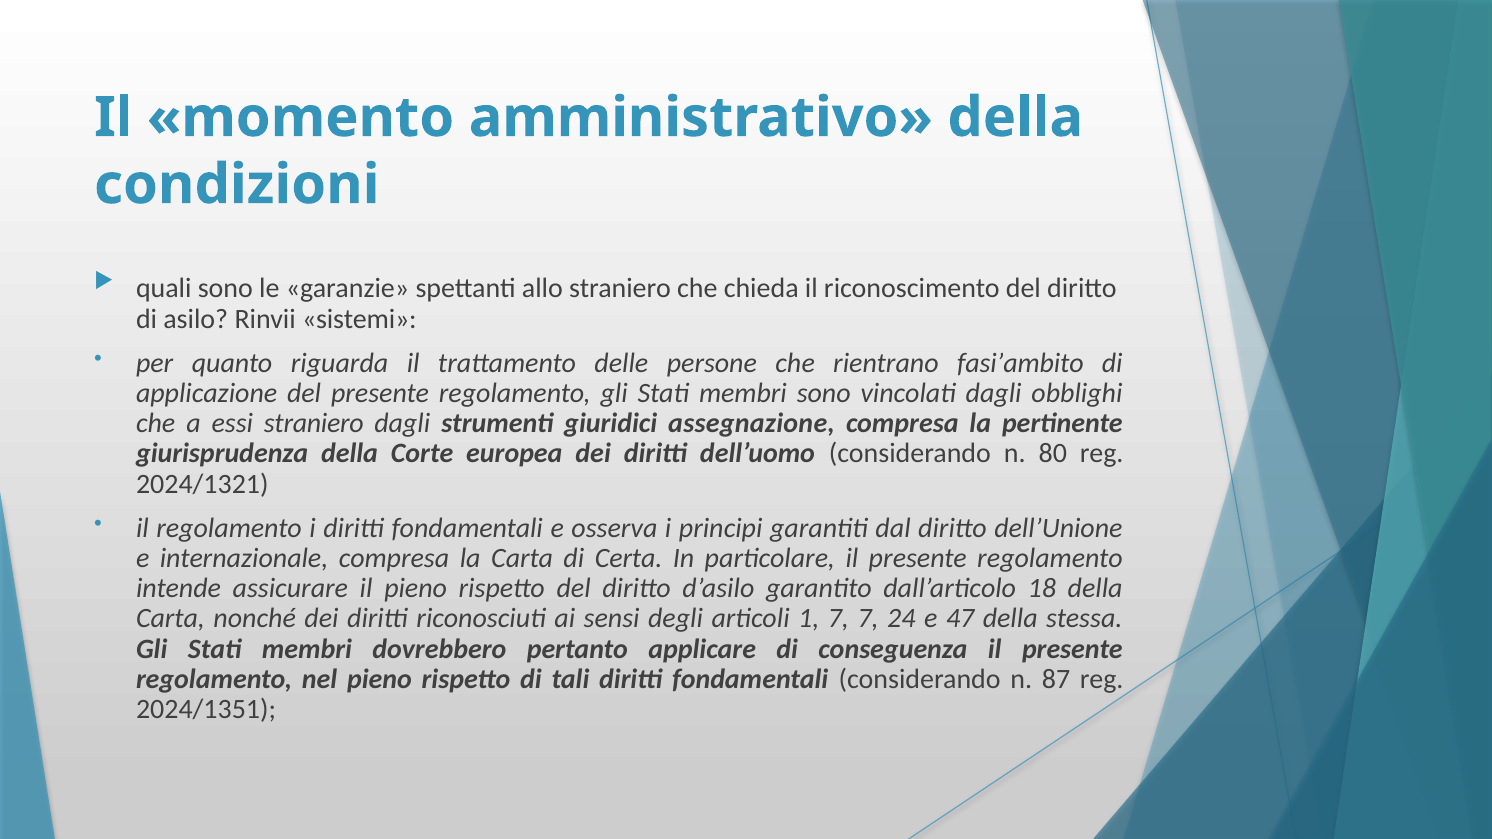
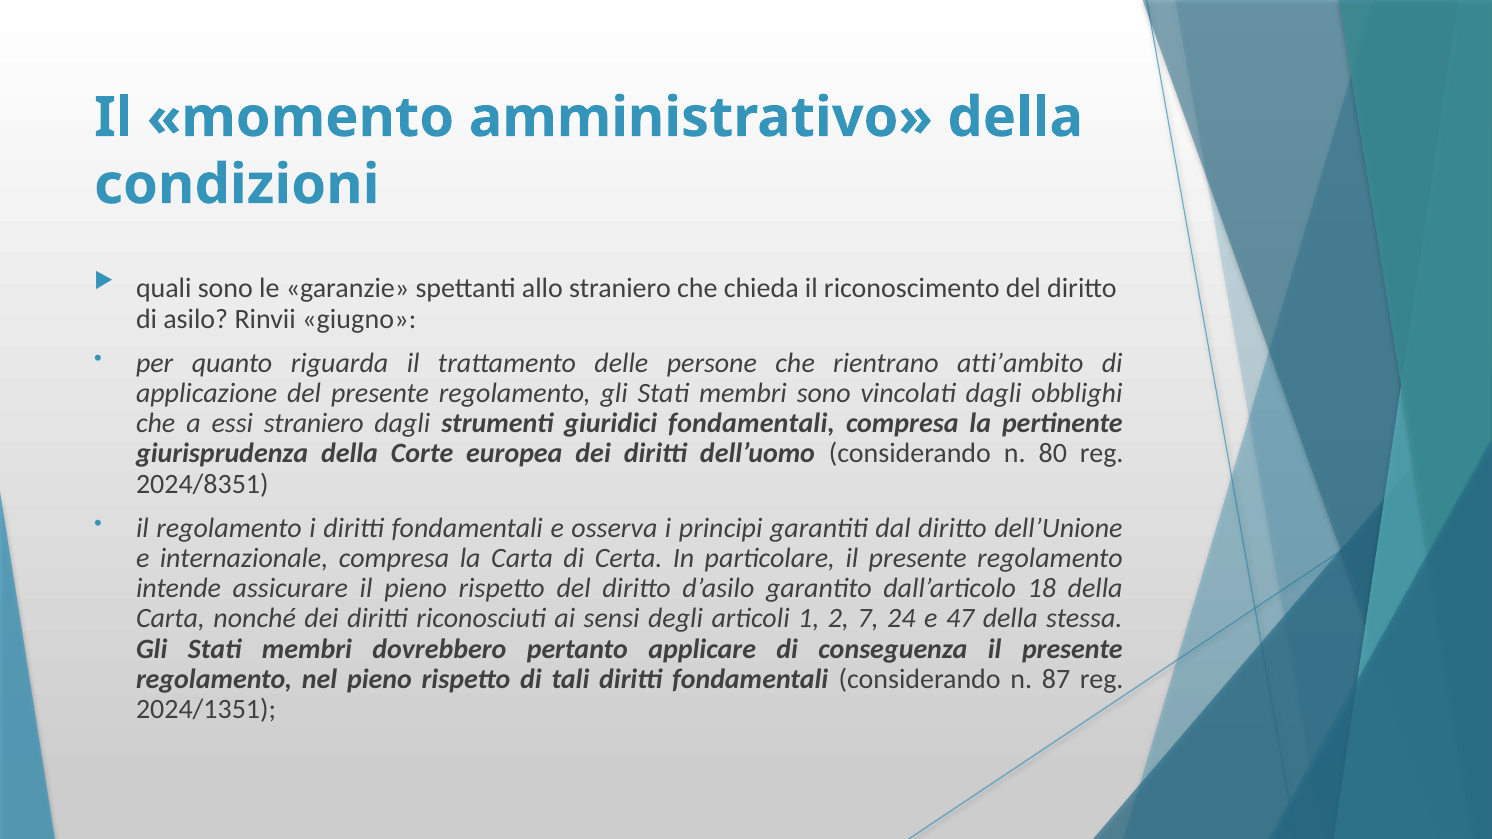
sistemi: sistemi -> giugno
fasi’ambito: fasi’ambito -> atti’ambito
giuridici assegnazione: assegnazione -> fondamentali
2024/1321: 2024/1321 -> 2024/8351
1 7: 7 -> 2
